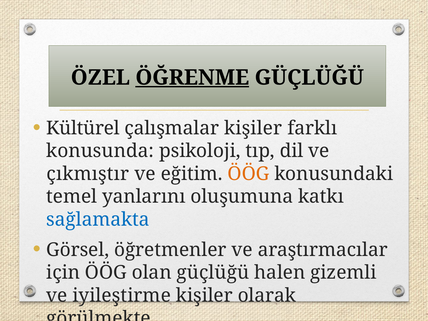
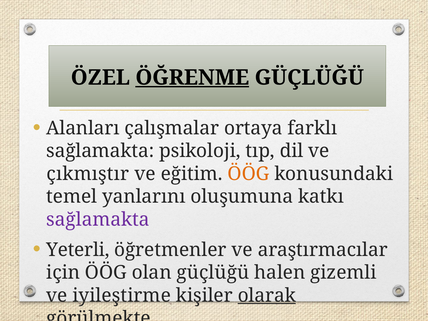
Kültürel: Kültürel -> Alanları
çalışmalar kişiler: kişiler -> ortaya
konusunda at (100, 151): konusunda -> sağlamakta
sağlamakta at (98, 220) colour: blue -> purple
Görsel: Görsel -> Yeterli
olarak underline: none -> present
